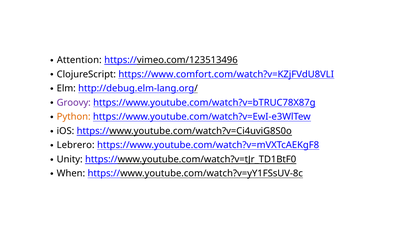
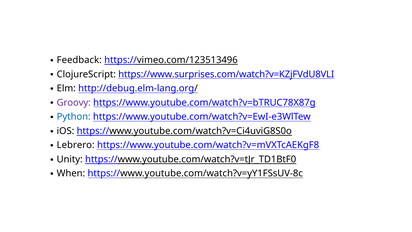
Attention: Attention -> Feedback
https://www.comfort.com/watch?v=KZjFVdU8VLI: https://www.comfort.com/watch?v=KZjFVdU8VLI -> https://www.surprises.com/watch?v=KZjFVdU8VLI
Python colour: orange -> blue
